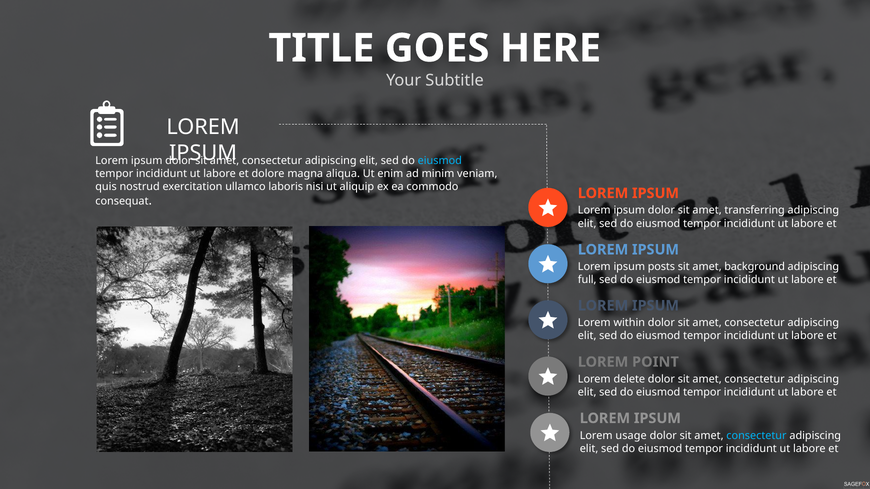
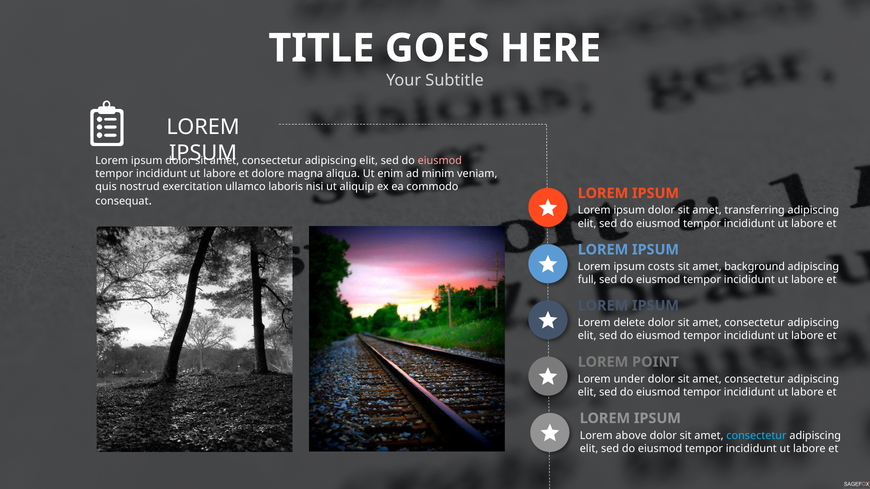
eiusmod at (440, 161) colour: light blue -> pink
posts: posts -> costs
within: within -> delete
delete: delete -> under
usage: usage -> above
